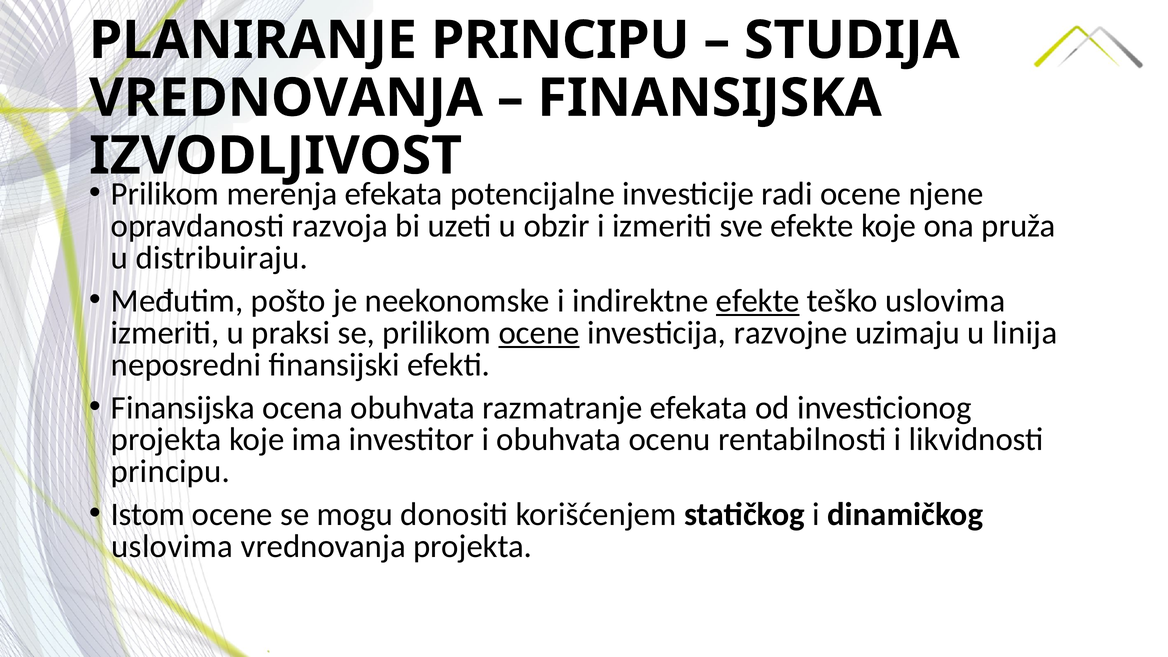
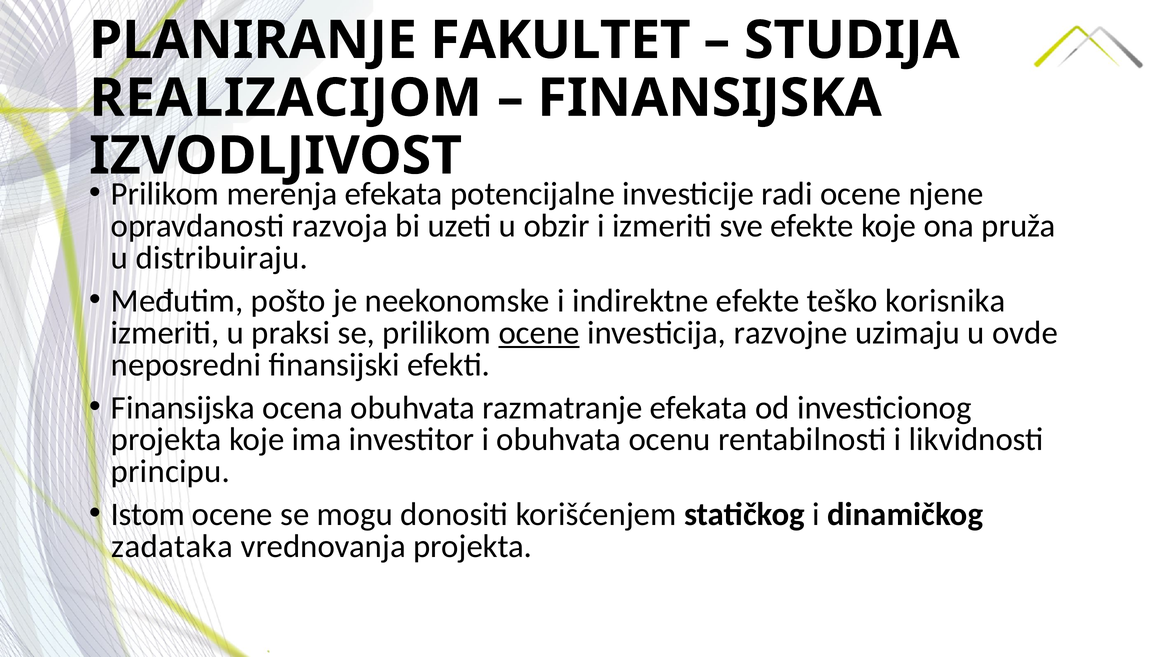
PLANIRANJE PRINCIPU: PRINCIPU -> FAKULTET
VREDNOVANJA at (286, 98): VREDNOVANJA -> REALIZACIJOM
efekte at (758, 301) underline: present -> none
teško uslovima: uslovima -> korisnika
linija: linija -> ovde
uslovima at (172, 546): uslovima -> zadataka
